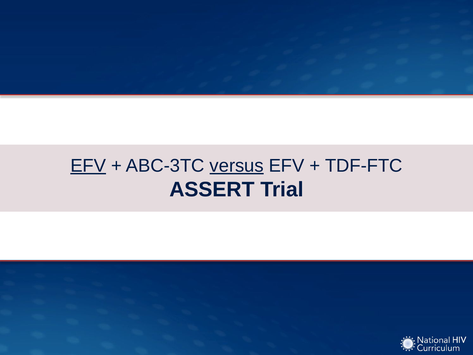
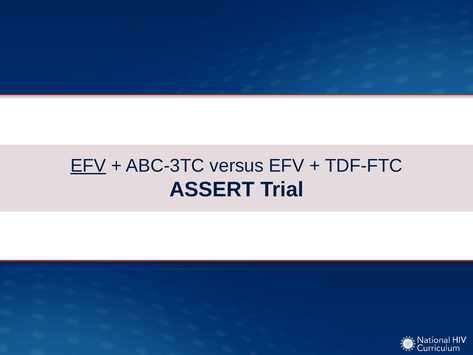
versus underline: present -> none
